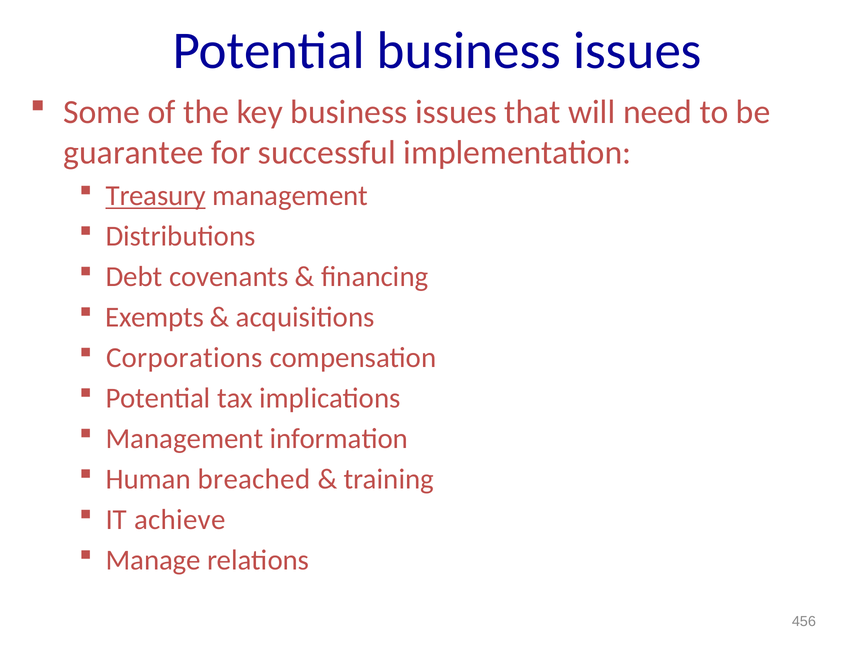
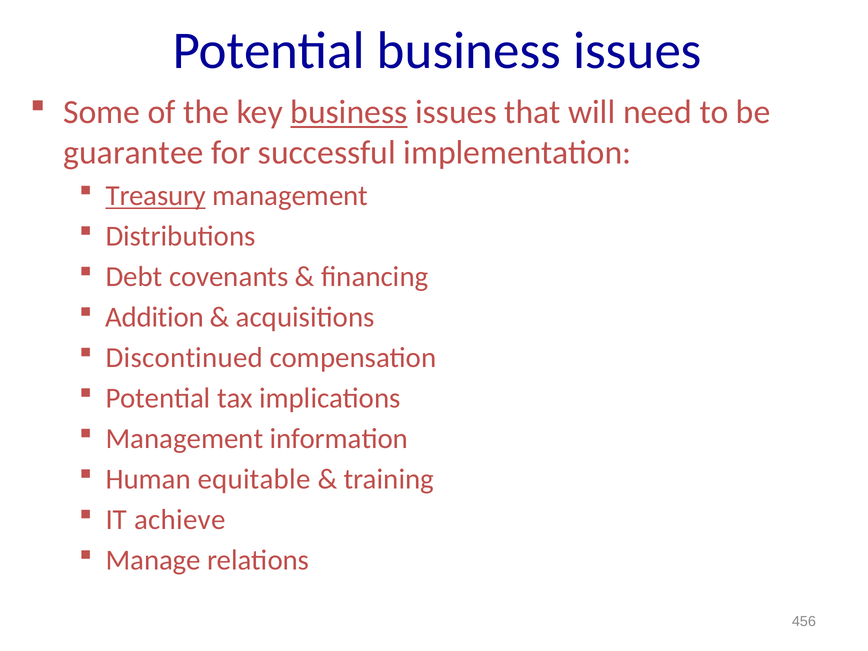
business at (349, 112) underline: none -> present
Exempts: Exempts -> Addition
Corporations: Corporations -> Discontinued
breached: breached -> equitable
